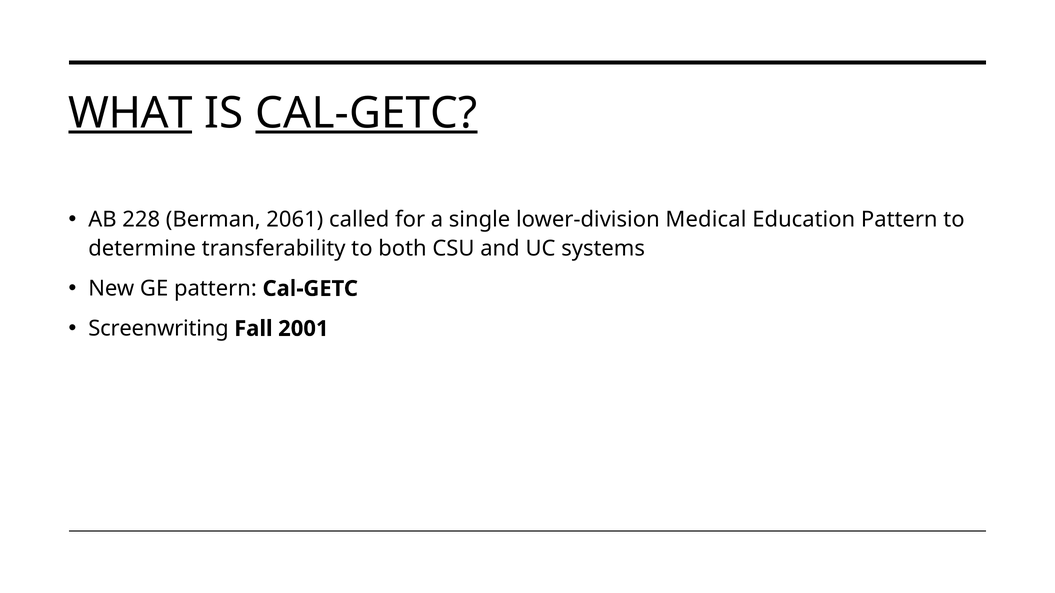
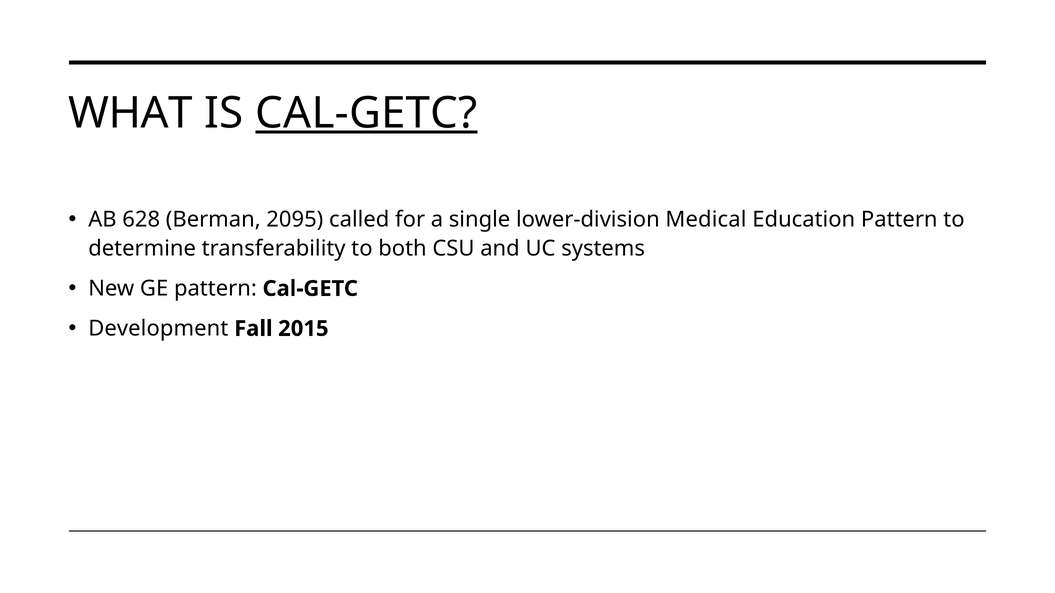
WHAT underline: present -> none
228: 228 -> 628
2061: 2061 -> 2095
Screenwriting: Screenwriting -> Development
2001: 2001 -> 2015
